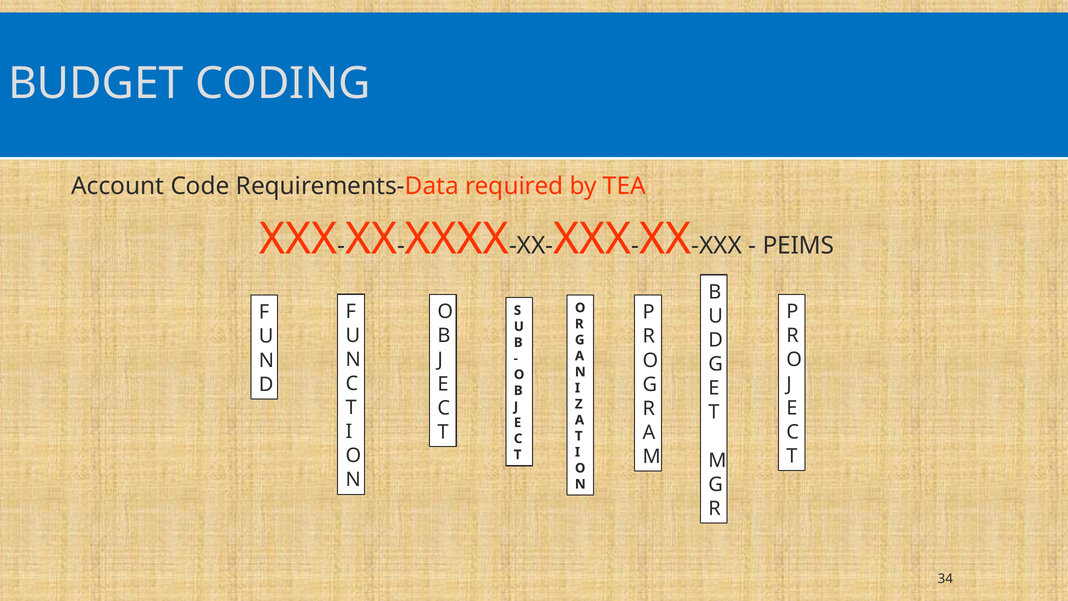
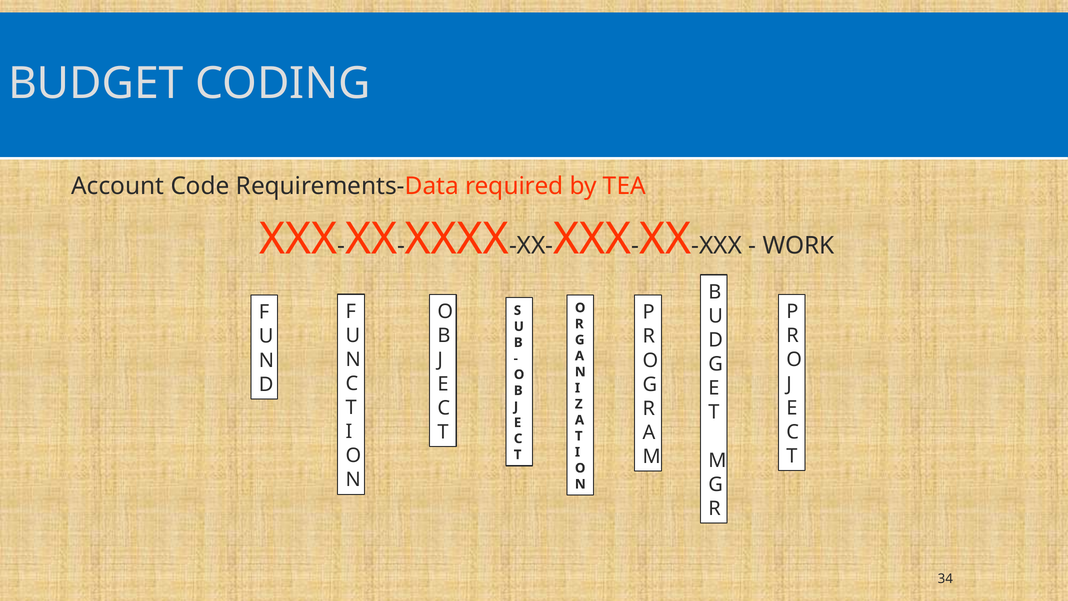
PEIMS: PEIMS -> WORK
